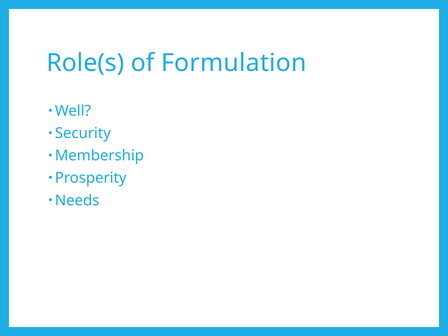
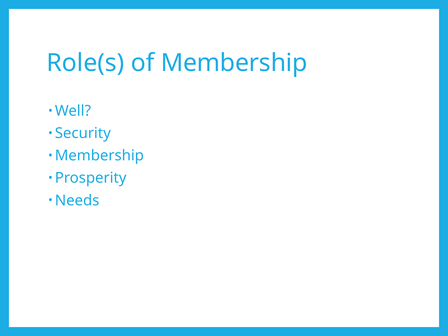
of Formulation: Formulation -> Membership
